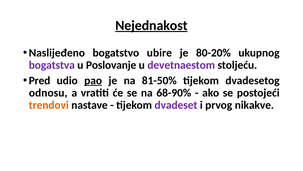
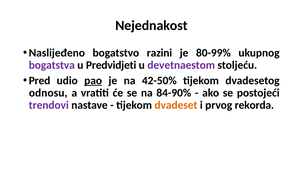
Nejednakost underline: present -> none
ubire: ubire -> razini
80-20%: 80-20% -> 80-99%
Poslovanje: Poslovanje -> Predvidjeti
81-50%: 81-50% -> 42-50%
68-90%: 68-90% -> 84-90%
trendovi colour: orange -> purple
dvadeset colour: purple -> orange
nikakve: nikakve -> rekorda
